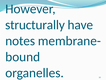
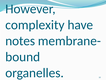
structurally: structurally -> complexity
